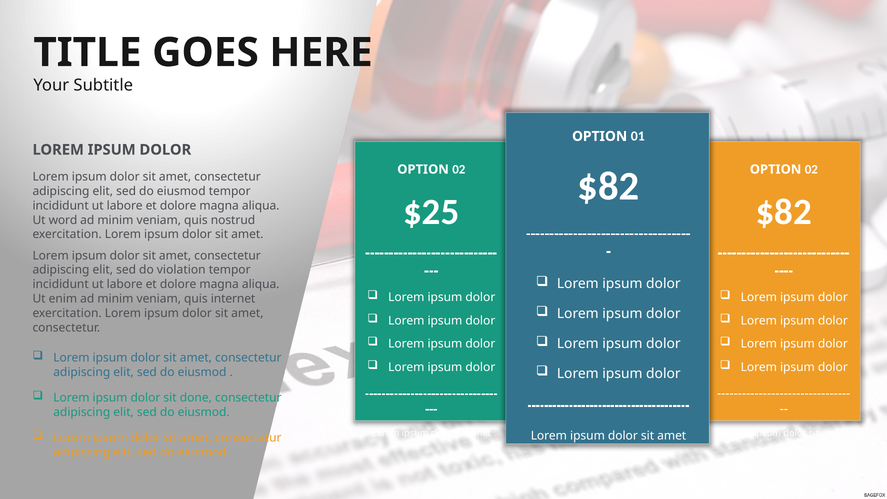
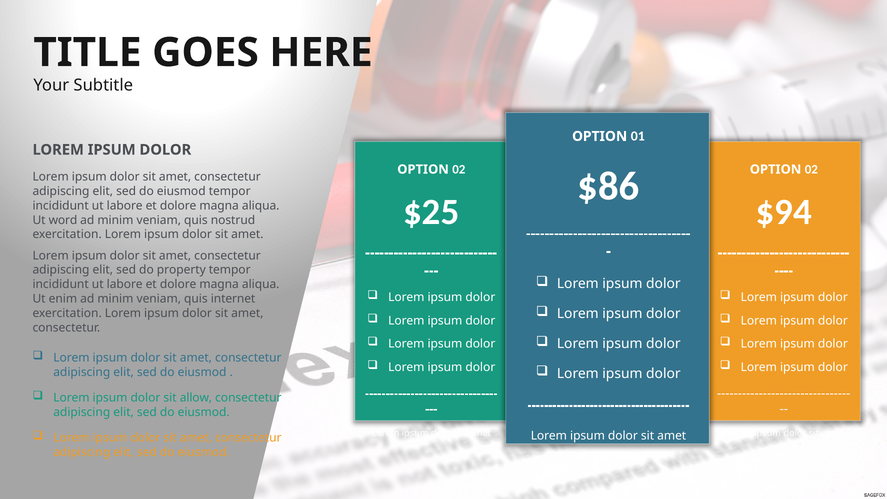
$82 at (608, 186): $82 -> $86
$82 at (784, 212): $82 -> $94
violation: violation -> property
done: done -> allow
